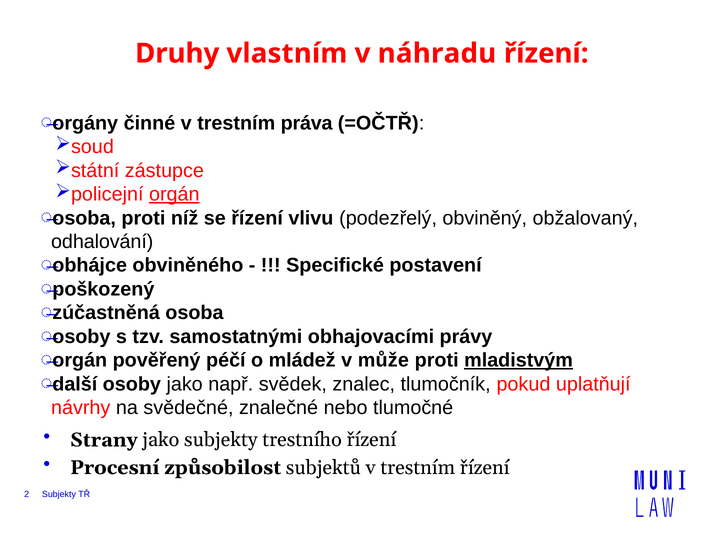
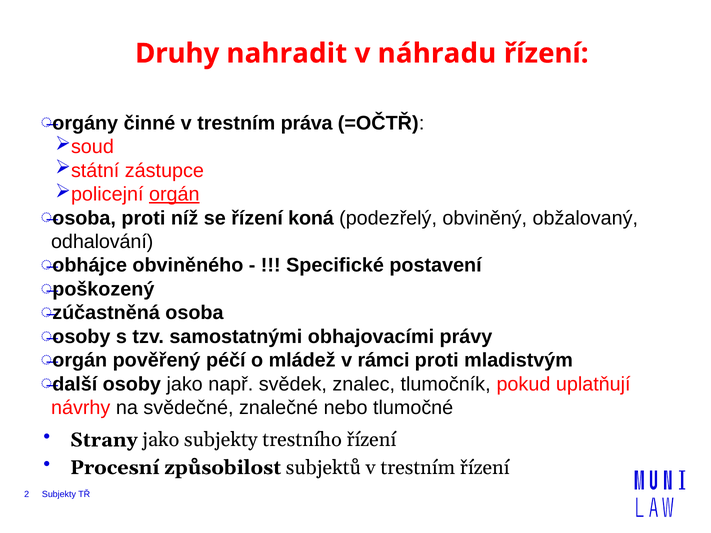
vlastním: vlastním -> nahradit
vlivu: vlivu -> koná
může: může -> rámci
mladistvým underline: present -> none
